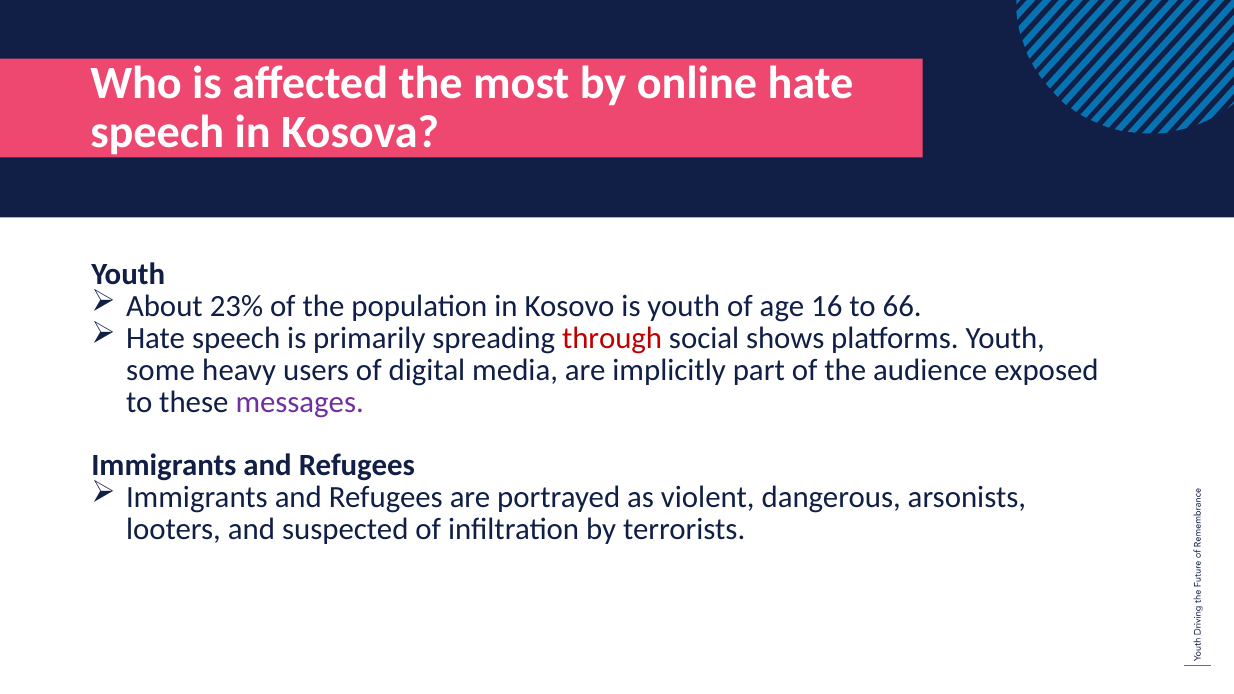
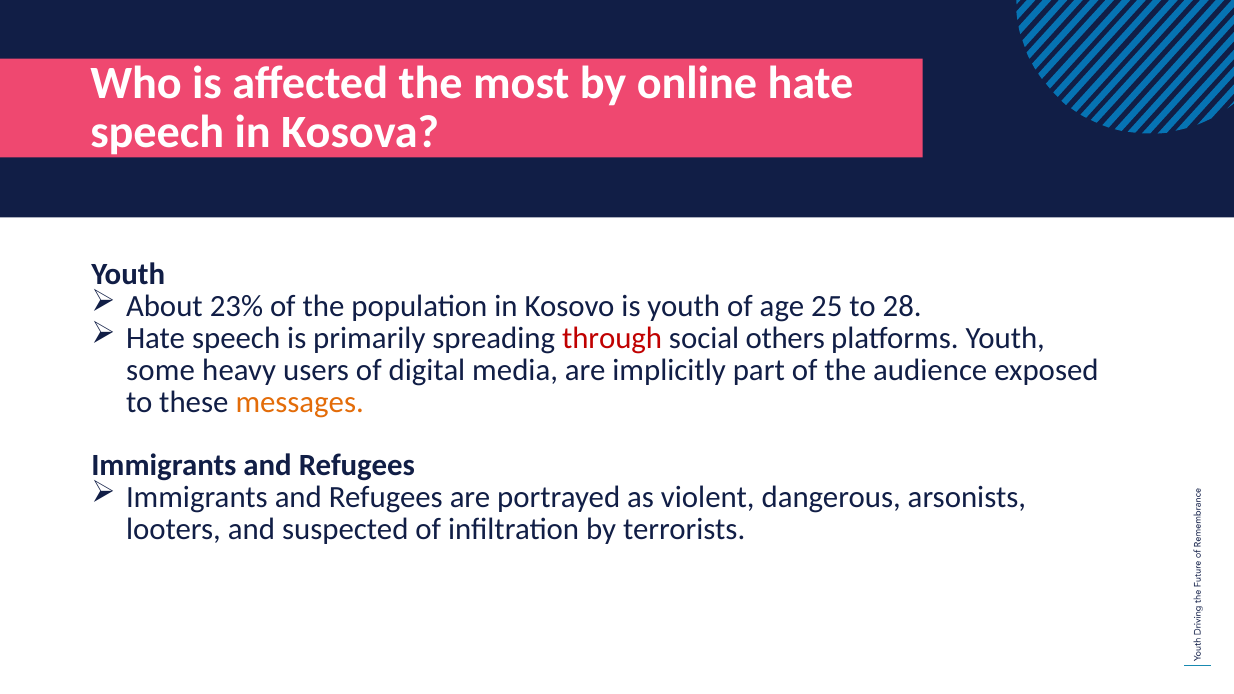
16: 16 -> 25
66: 66 -> 28
shows: shows -> others
messages colour: purple -> orange
